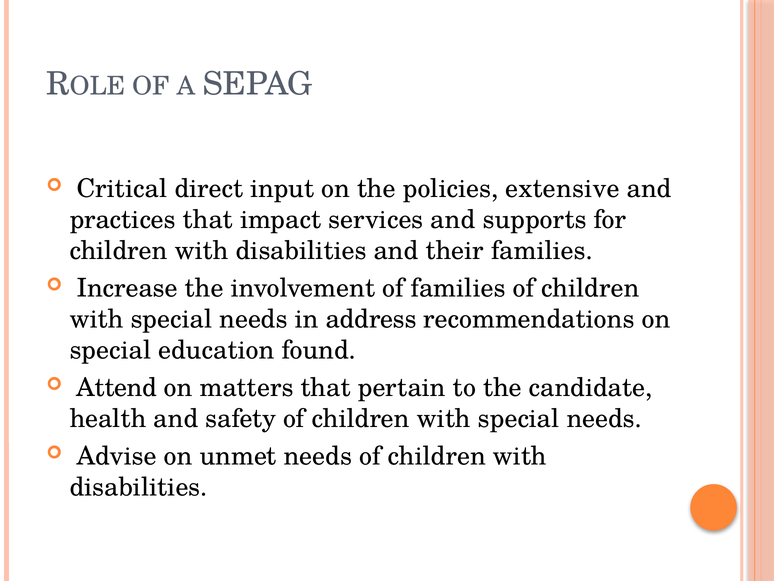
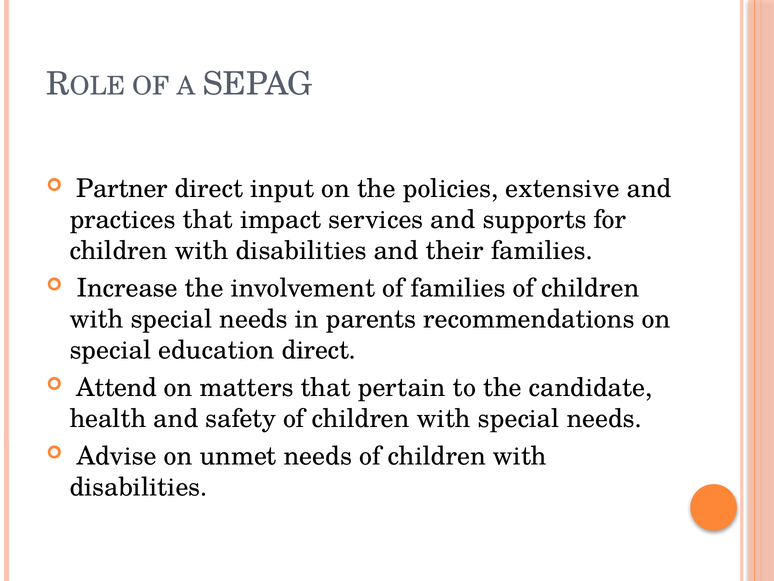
Critical: Critical -> Partner
address: address -> parents
education found: found -> direct
